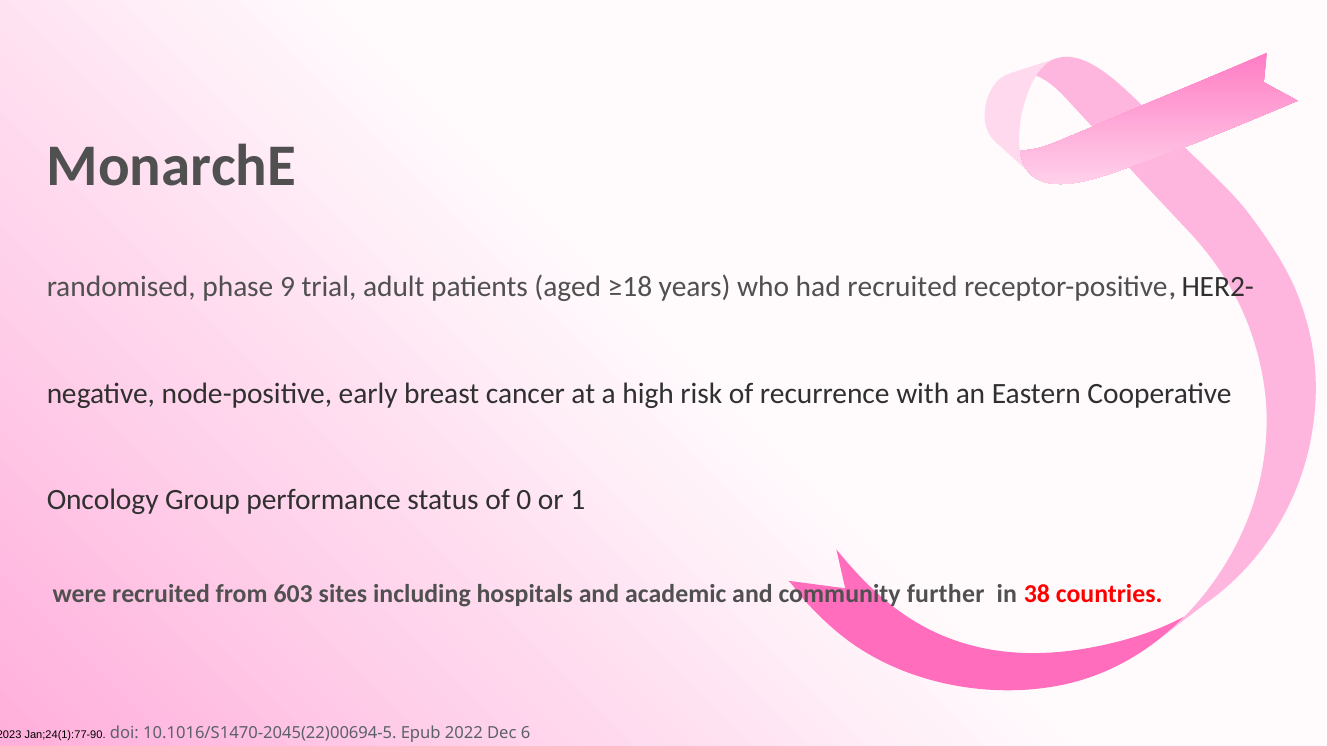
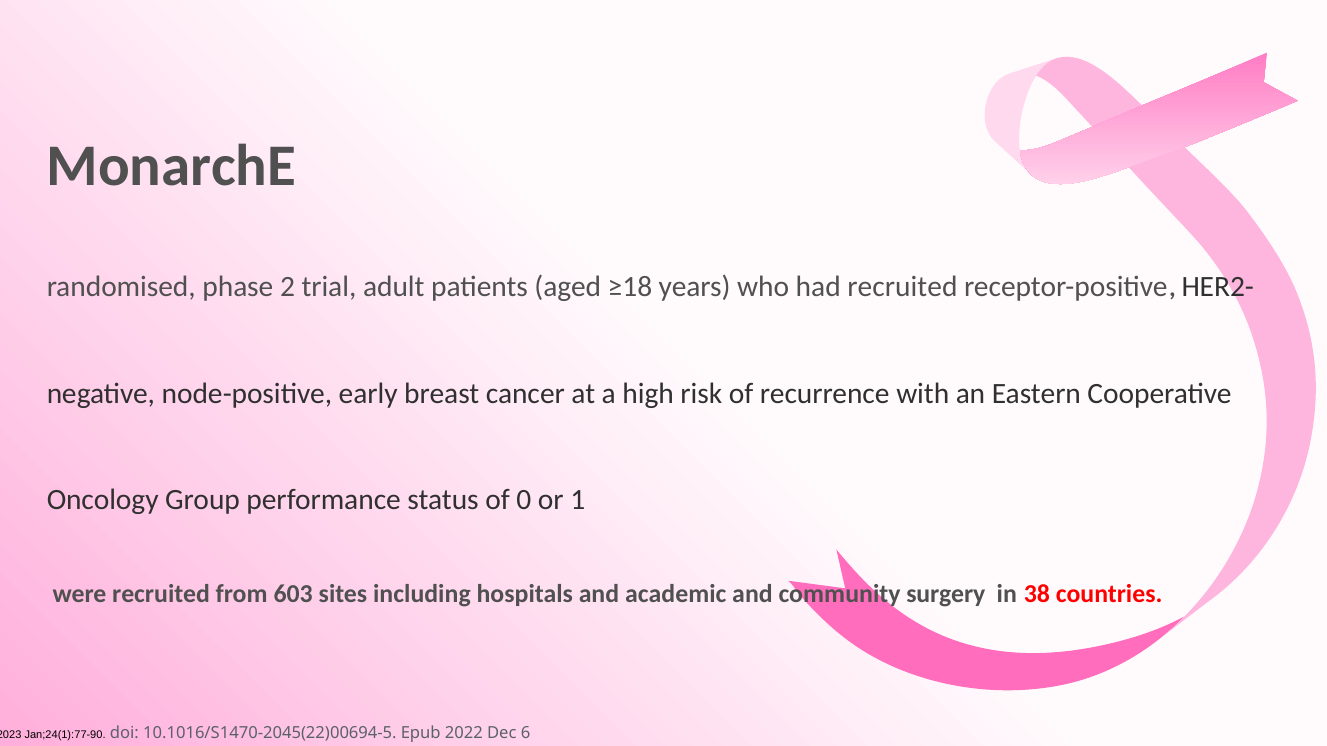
9: 9 -> 2
further: further -> surgery
